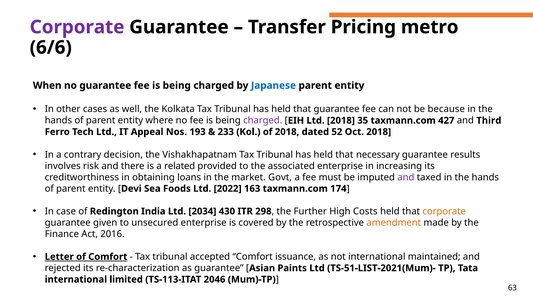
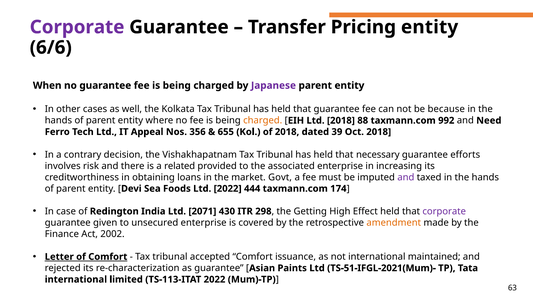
Pricing metro: metro -> entity
Japanese colour: blue -> purple
charged at (263, 120) colour: purple -> orange
35: 35 -> 88
427: 427 -> 992
Third: Third -> Need
193: 193 -> 356
233: 233 -> 655
52: 52 -> 39
results: results -> efforts
163: 163 -> 444
2034: 2034 -> 2071
Further: Further -> Getting
Costs: Costs -> Effect
corporate at (444, 211) colour: orange -> purple
2016: 2016 -> 2002
TS-51-LIST-2021(Mum)-: TS-51-LIST-2021(Mum)- -> TS-51-IFGL-2021(Mum)-
TS-113-ITAT 2046: 2046 -> 2022
